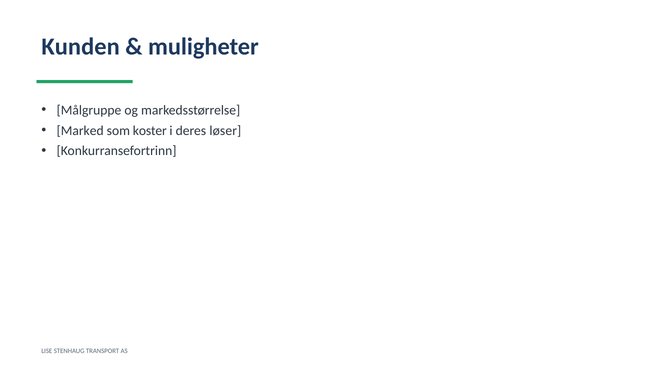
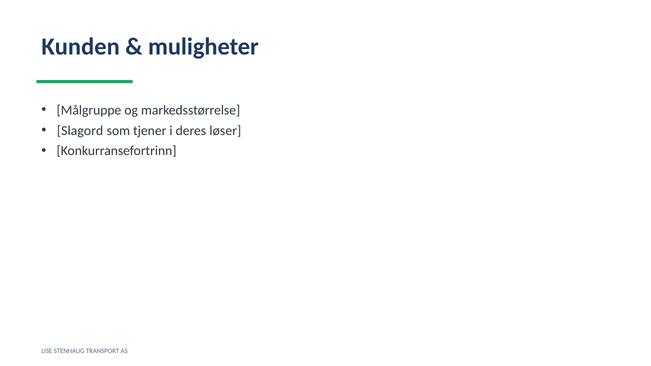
Marked: Marked -> Slagord
koster: koster -> tjener
